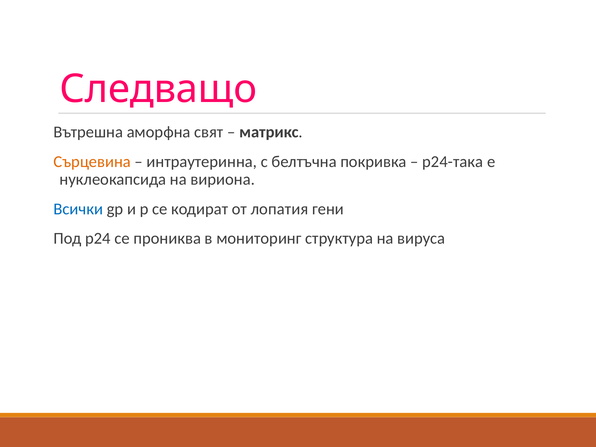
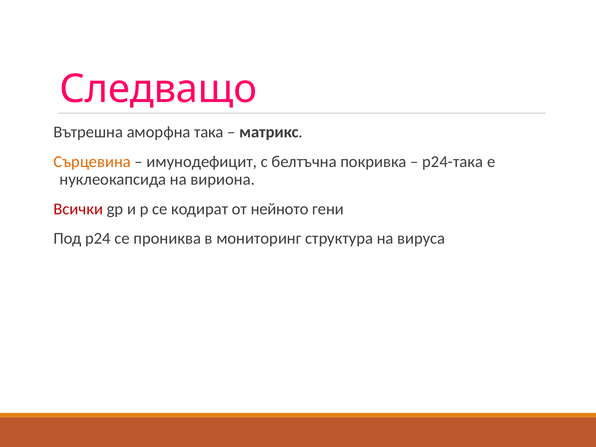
свят: свят -> така
интраутеринна: интраутеринна -> имунодефицит
Всички colour: blue -> red
лопатия: лопатия -> нейното
